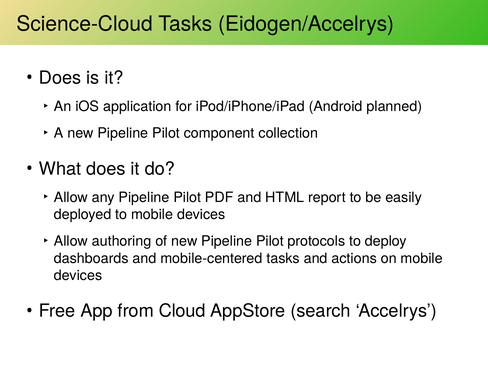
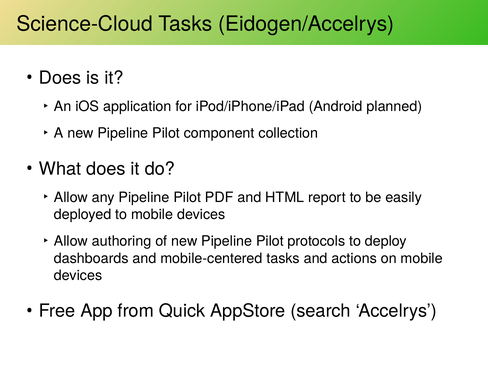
Cloud: Cloud -> Quick
